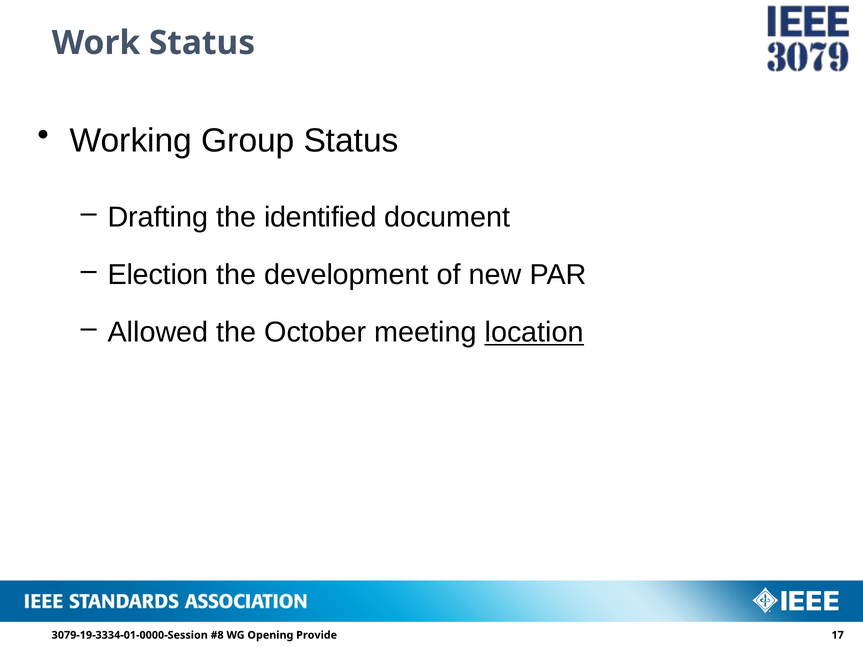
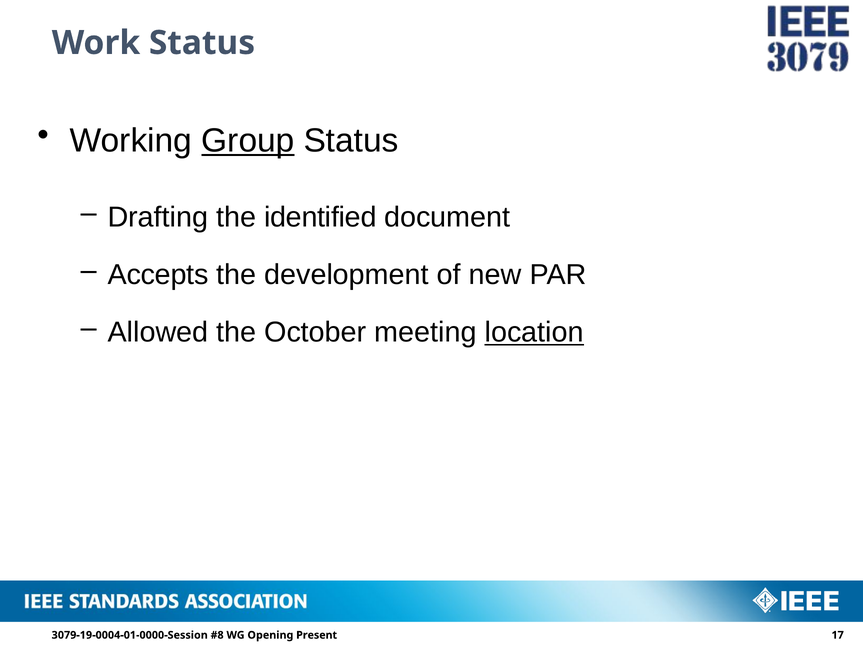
Group underline: none -> present
Election: Election -> Accepts
3079-19-3334-01-0000-Session: 3079-19-3334-01-0000-Session -> 3079-19-0004-01-0000-Session
Provide: Provide -> Present
